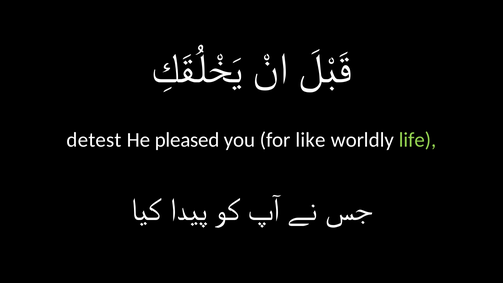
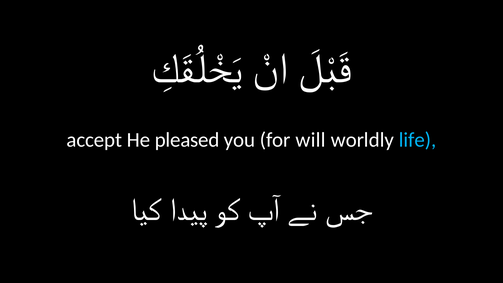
detest: detest -> accept
like: like -> will
life colour: light green -> light blue
